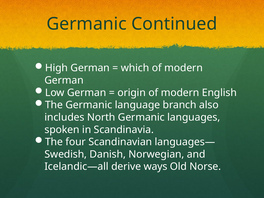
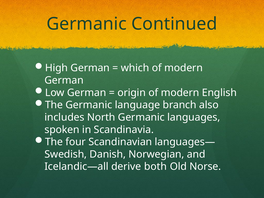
ways: ways -> both
